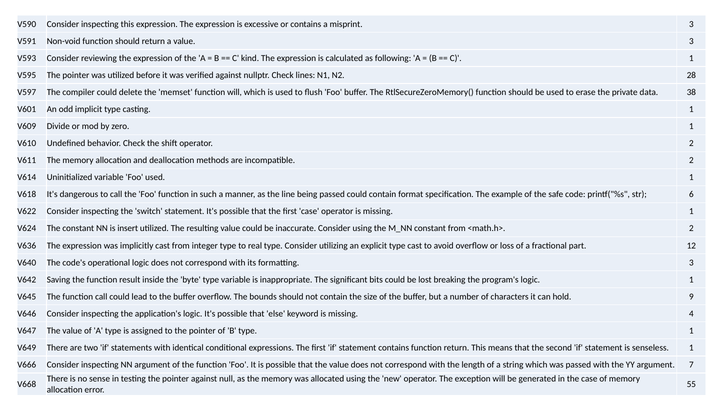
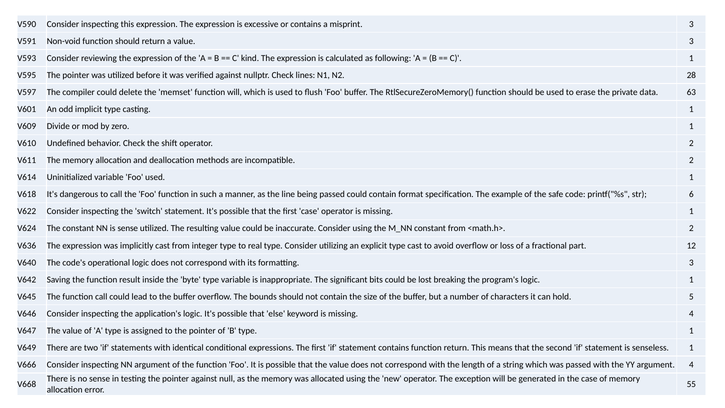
38: 38 -> 63
is insert: insert -> sense
9: 9 -> 5
argument 7: 7 -> 4
